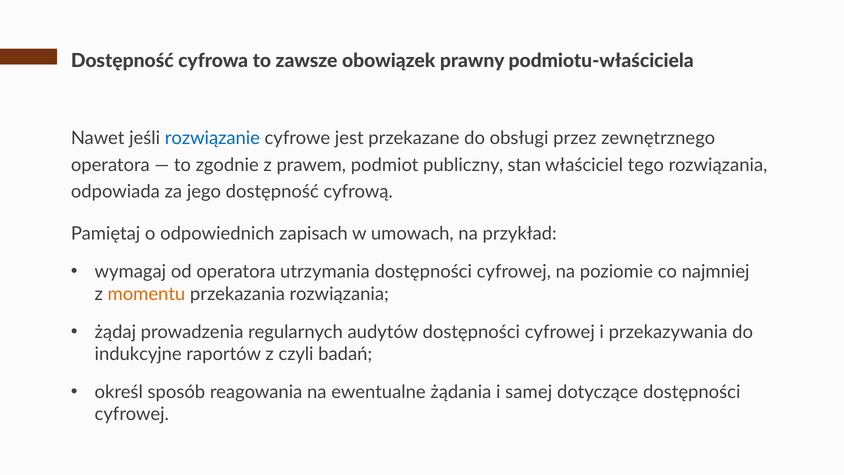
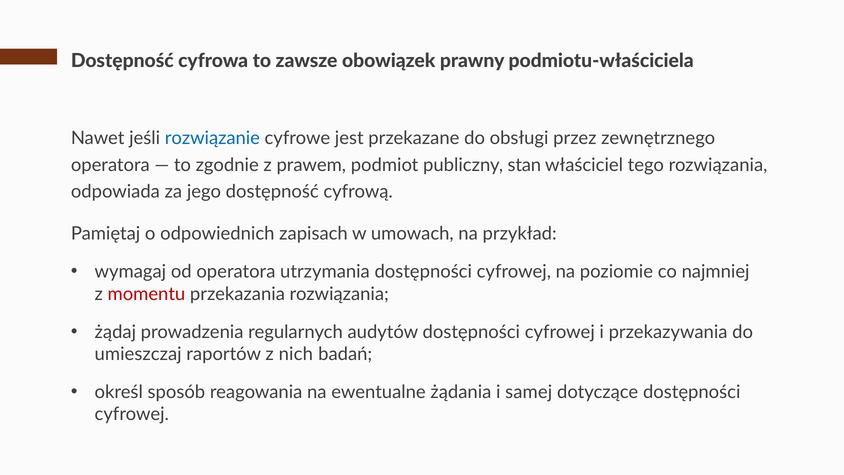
momentu colour: orange -> red
indukcyjne: indukcyjne -> umieszczaj
czyli: czyli -> nich
